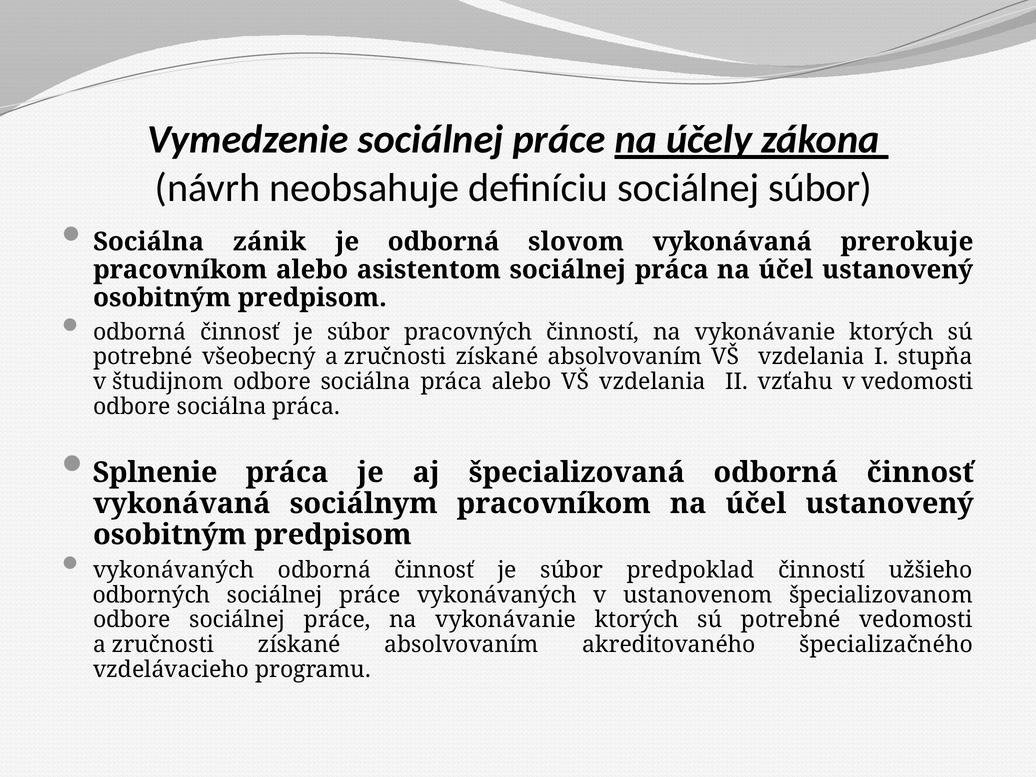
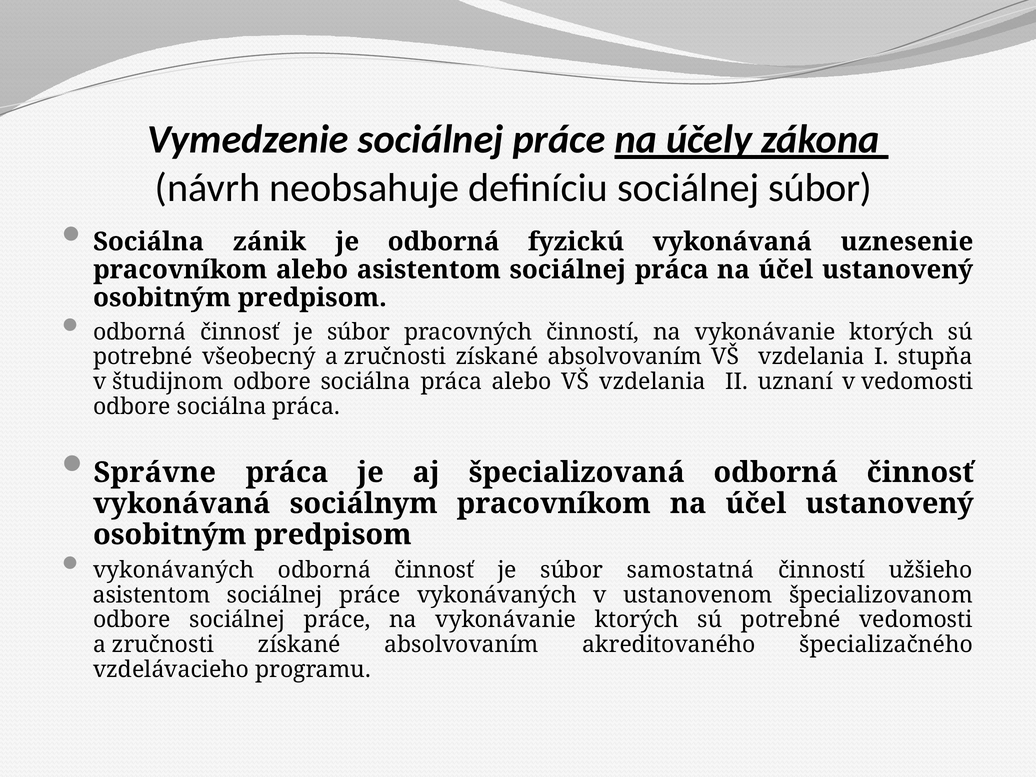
slovom: slovom -> fyzickú
prerokuje: prerokuje -> uznesenie
vzťahu: vzťahu -> uznaní
Splnenie: Splnenie -> Správne
predpoklad: predpoklad -> samostatná
odborných at (152, 595): odborných -> asistentom
